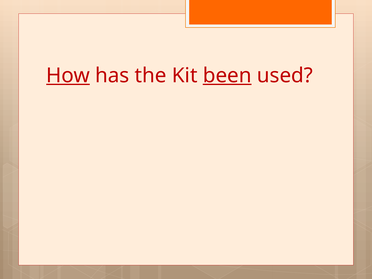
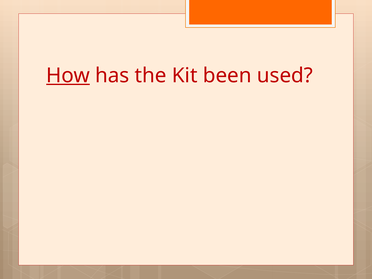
been underline: present -> none
